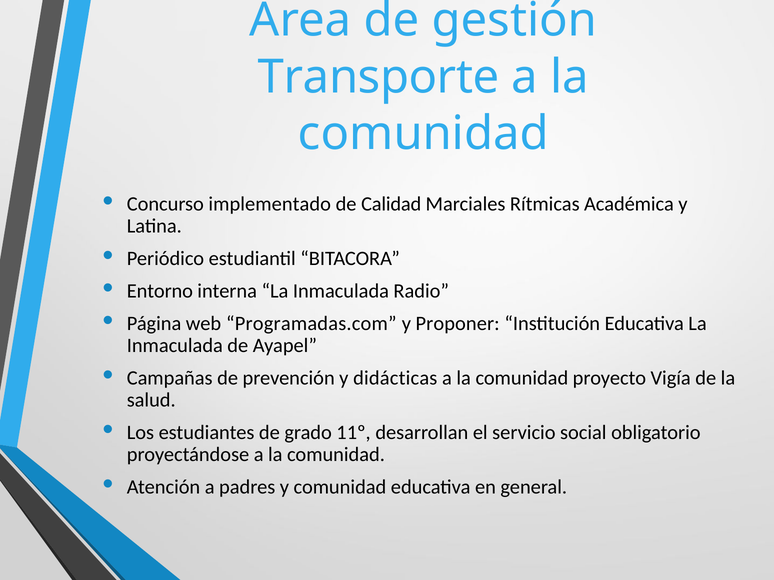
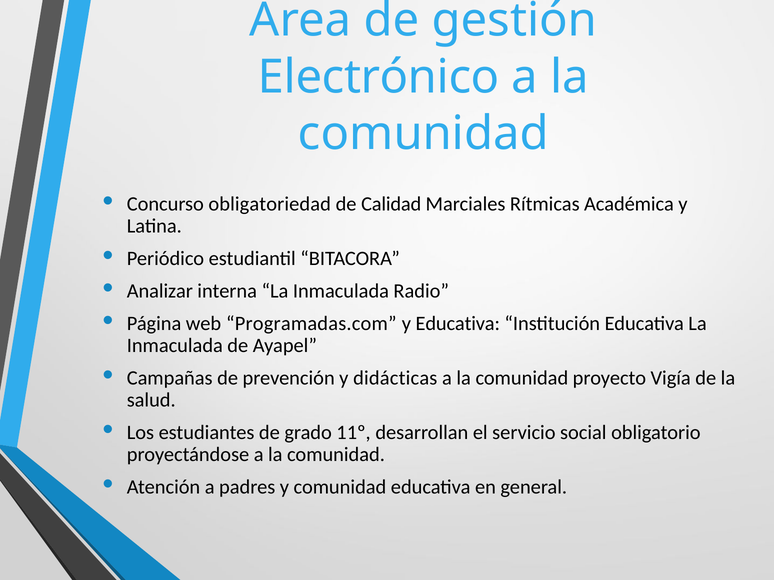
Transporte: Transporte -> Electrónico
implementado: implementado -> obligatoriedad
Entorno: Entorno -> Analizar
y Proponer: Proponer -> Educativa
